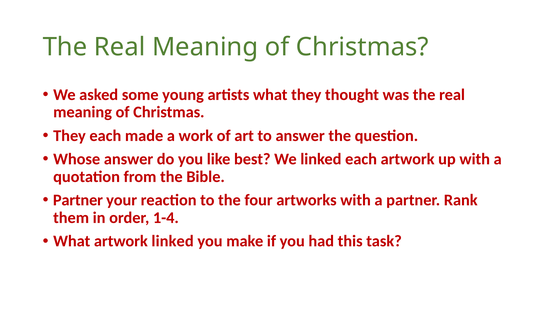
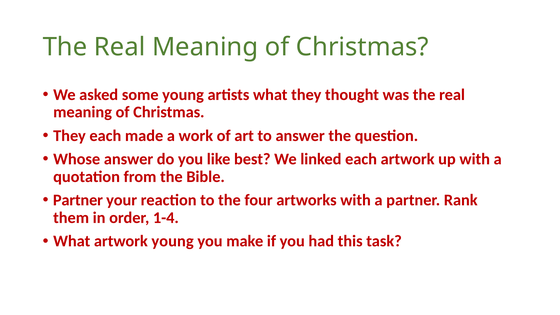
artwork linked: linked -> young
